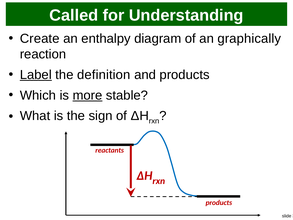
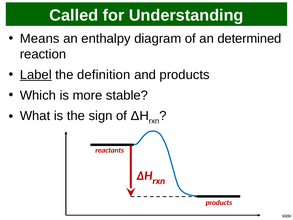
Create: Create -> Means
graphically: graphically -> determined
more underline: present -> none
